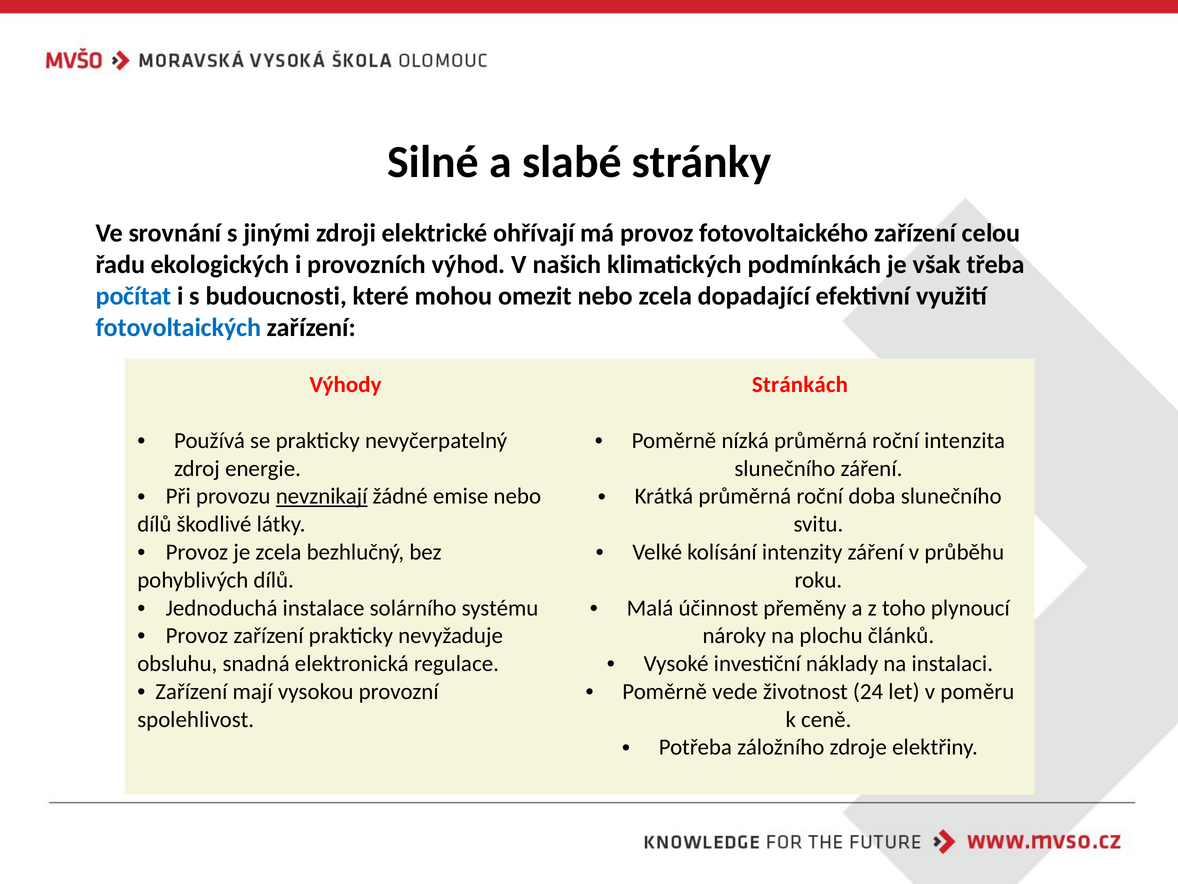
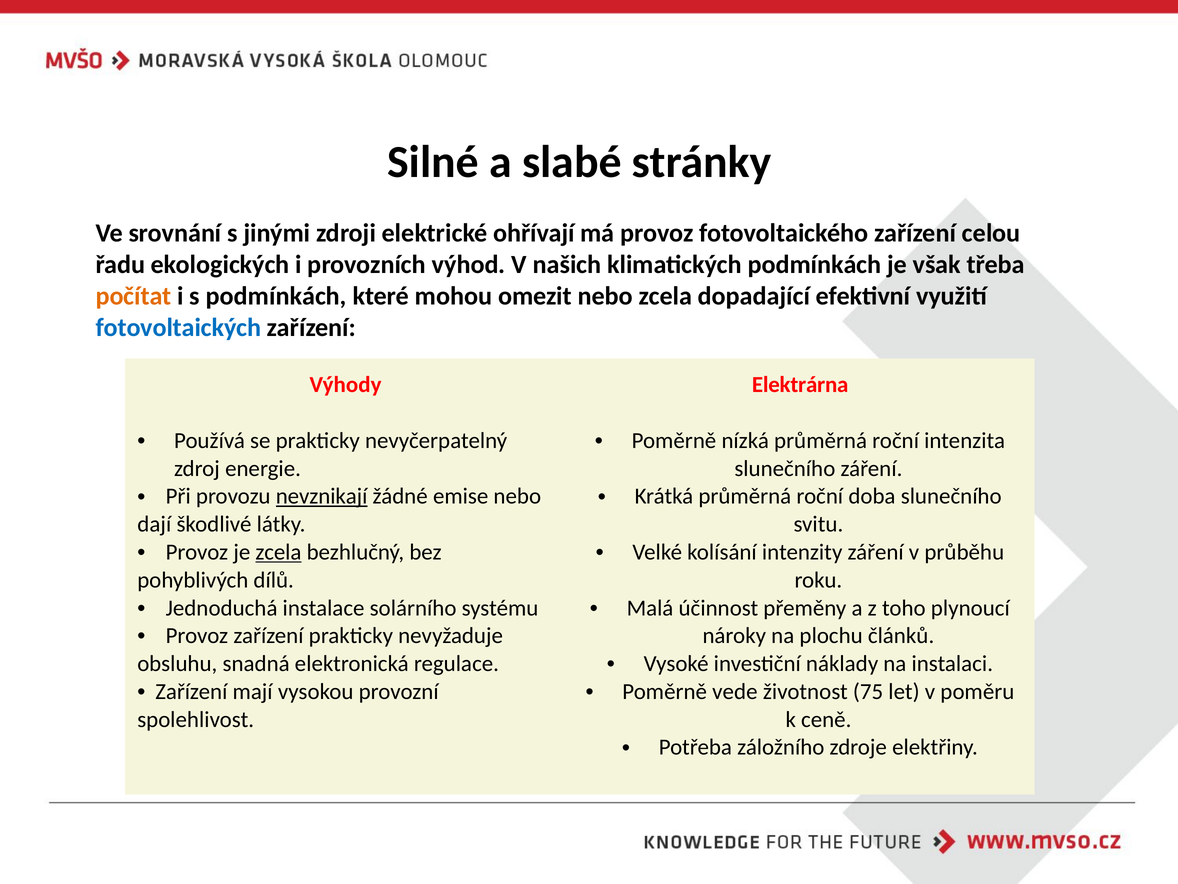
počítat colour: blue -> orange
s budoucnosti: budoucnosti -> podmínkách
Stránkách: Stránkách -> Elektrárna
dílů at (154, 524): dílů -> dají
zcela at (278, 552) underline: none -> present
24: 24 -> 75
